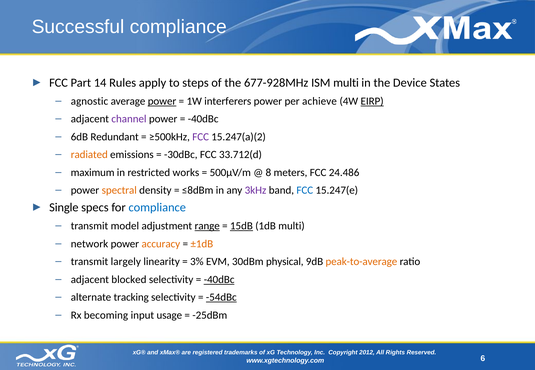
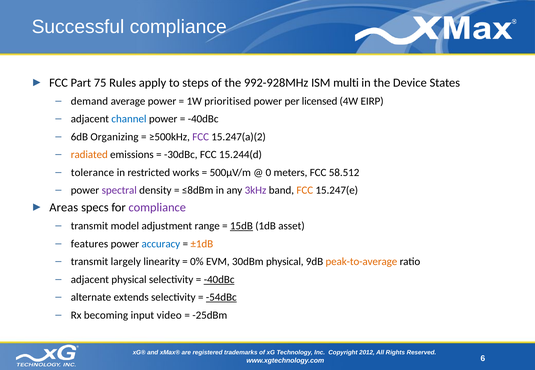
14: 14 -> 75
677-928MHz: 677-928MHz -> 992-928MHz
agnostic: agnostic -> demand
power at (162, 101) underline: present -> none
interferers: interferers -> prioritised
achieve: achieve -> licensed
EIRP underline: present -> none
channel colour: purple -> blue
Redundant: Redundant -> Organizing
33.712(d: 33.712(d -> 15.244(d
maximum: maximum -> tolerance
8: 8 -> 0
24.486: 24.486 -> 58.512
spectral colour: orange -> purple
FCC at (305, 191) colour: blue -> orange
Single: Single -> Areas
compliance at (157, 208) colour: blue -> purple
range underline: present -> none
1dB multi: multi -> asset
network: network -> features
accuracy colour: orange -> blue
3%: 3% -> 0%
adjacent blocked: blocked -> physical
tracking: tracking -> extends
usage: usage -> video
